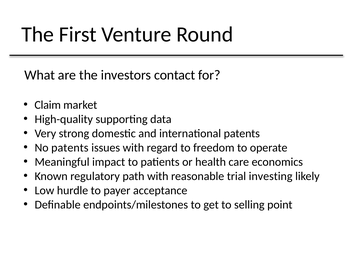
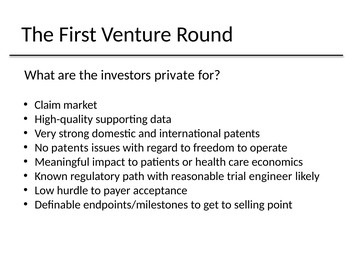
contact: contact -> private
investing: investing -> engineer
